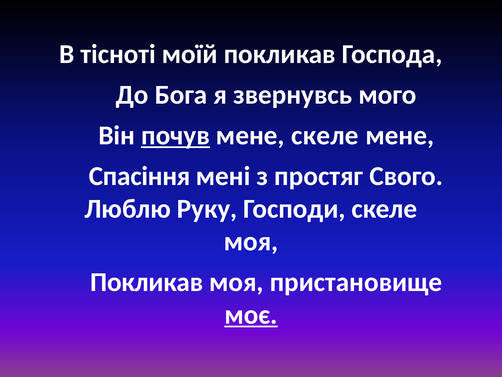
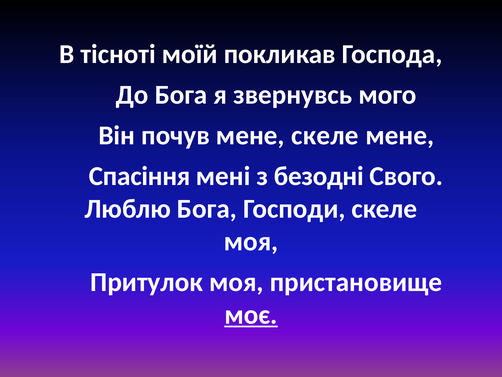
почув underline: present -> none
простяг: простяг -> безодні
Люблю Руку: Руку -> Бога
Покликав at (147, 282): Покликав -> Притулок
